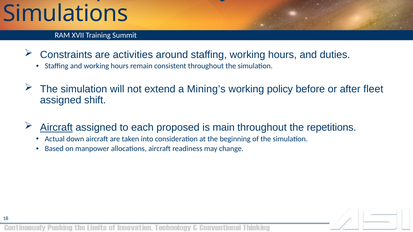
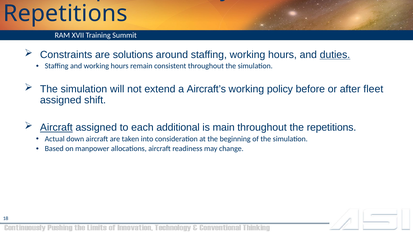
Simulations at (65, 13): Simulations -> Repetitions
activities: activities -> solutions
duties underline: none -> present
Mining’s: Mining’s -> Aircraft’s
proposed: proposed -> additional
